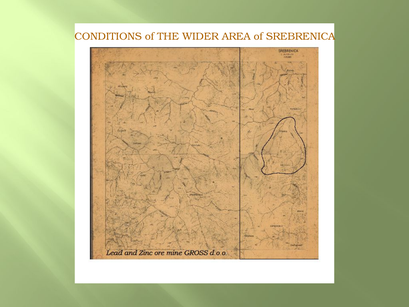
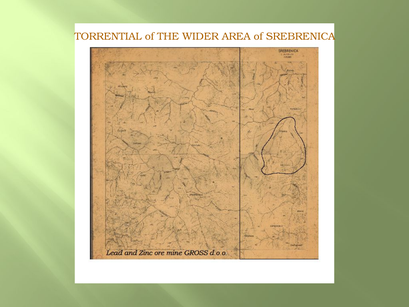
CONDITIONS: CONDITIONS -> TORRENTIAL
